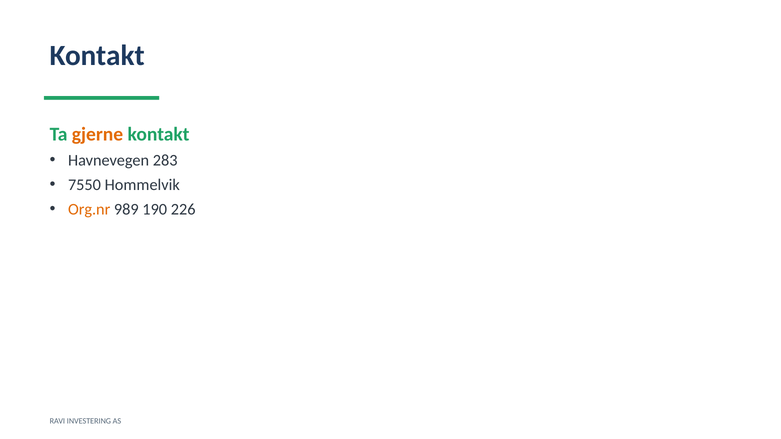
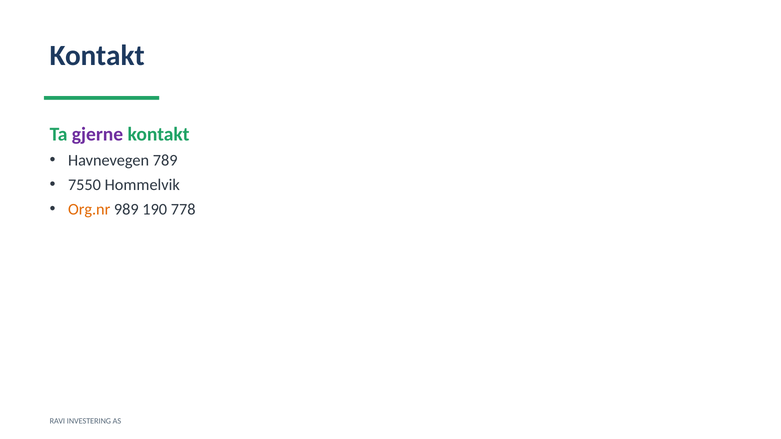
gjerne colour: orange -> purple
283: 283 -> 789
226: 226 -> 778
